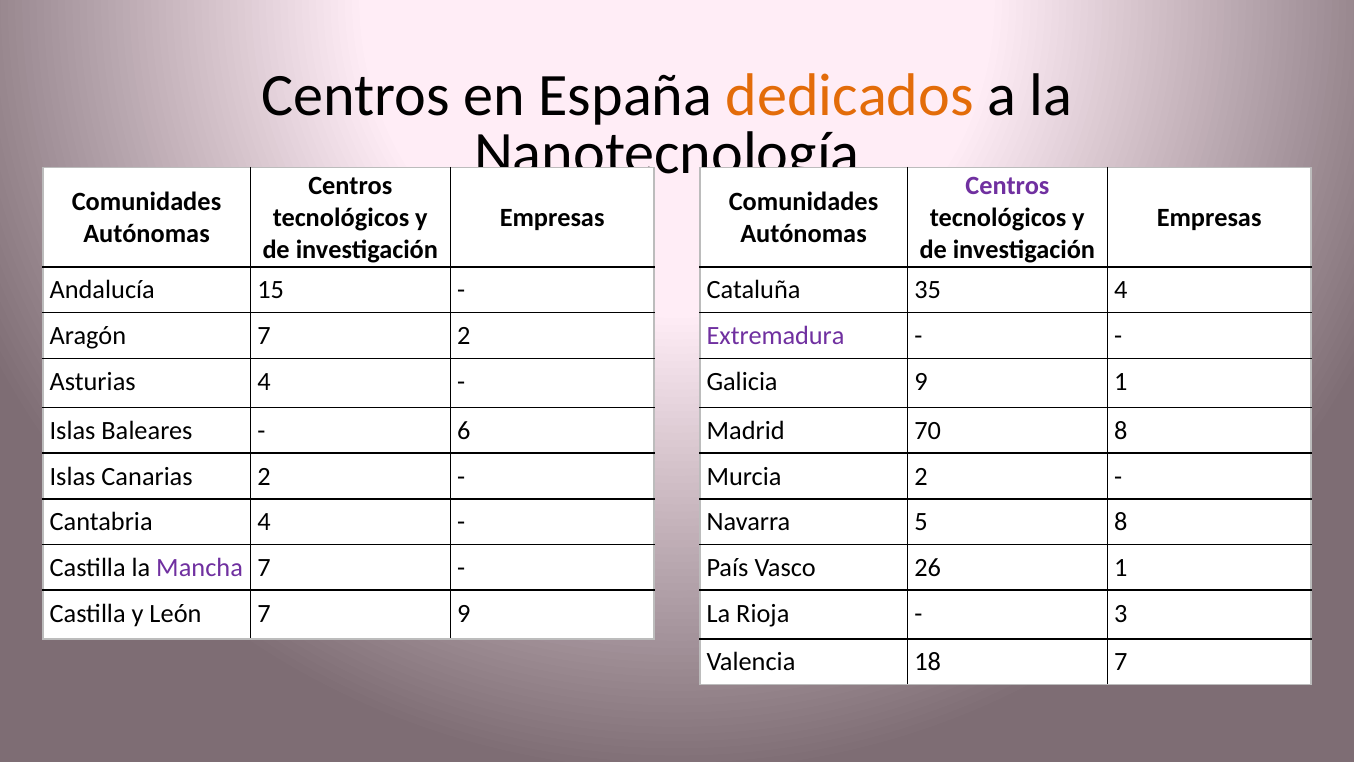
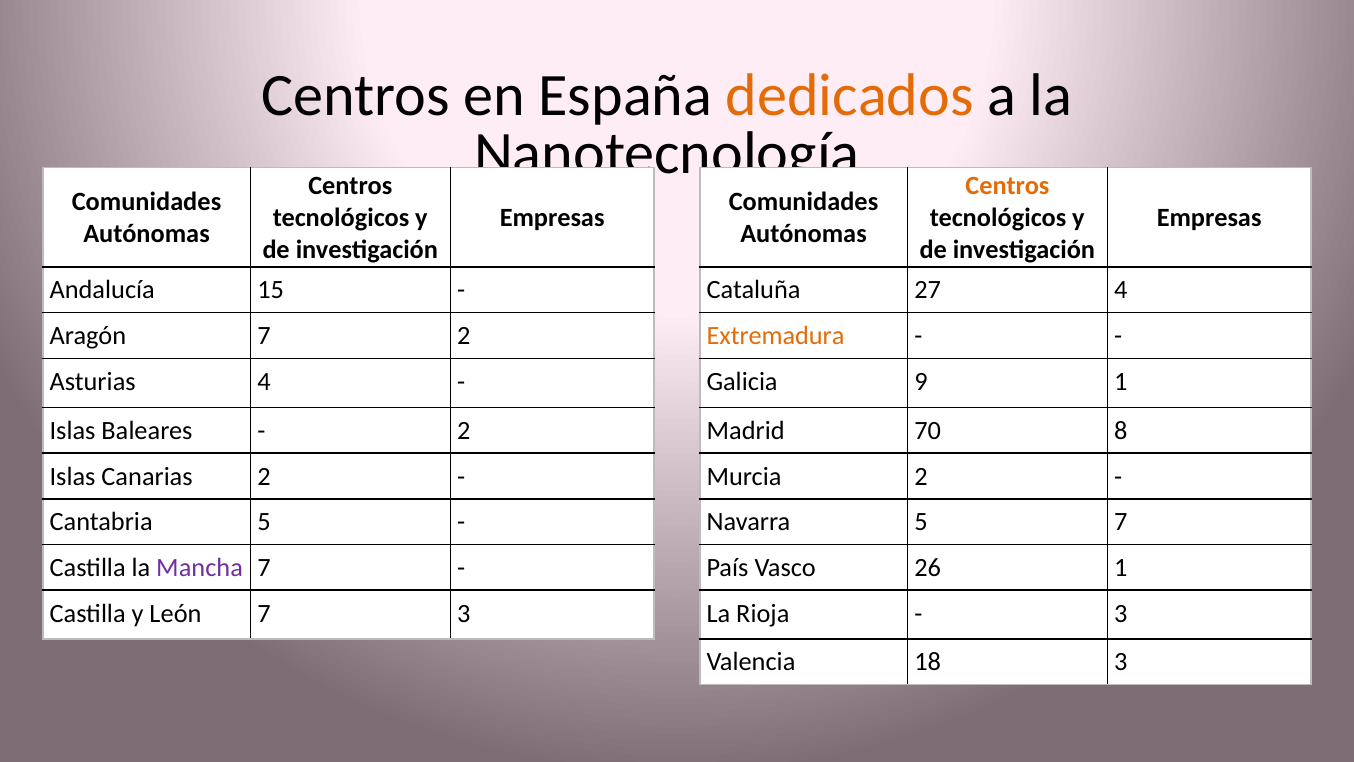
Centros at (1007, 186) colour: purple -> orange
35: 35 -> 27
Extremadura colour: purple -> orange
6 at (464, 431): 6 -> 2
Cantabria 4: 4 -> 5
5 8: 8 -> 7
7 9: 9 -> 3
18 7: 7 -> 3
